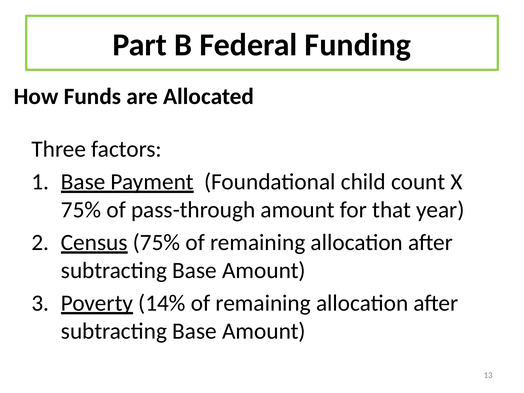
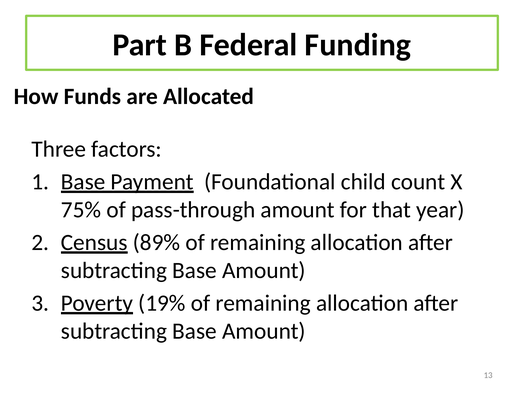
75% at (157, 242): 75% -> 89%
14%: 14% -> 19%
